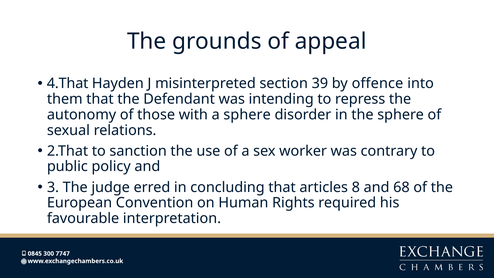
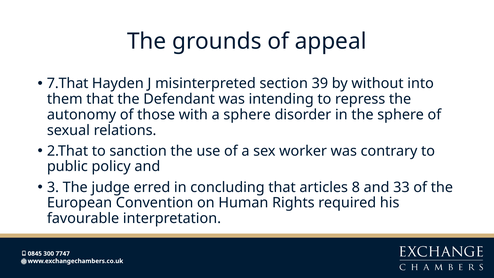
4.That: 4.That -> 7.That
offence: offence -> without
68: 68 -> 33
